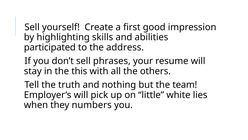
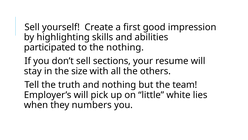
the address: address -> nothing
phrases: phrases -> sections
this: this -> size
